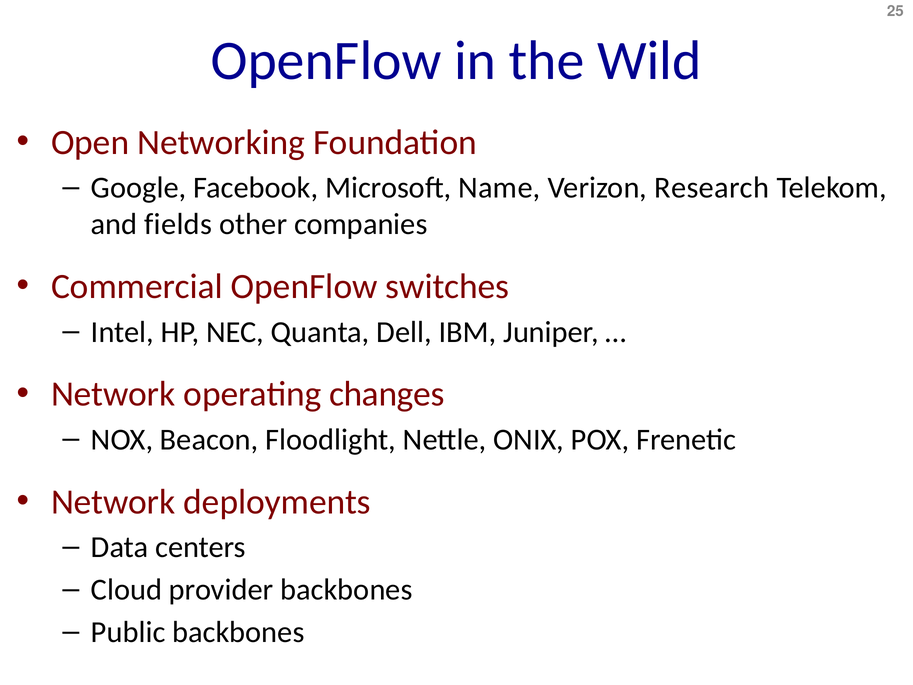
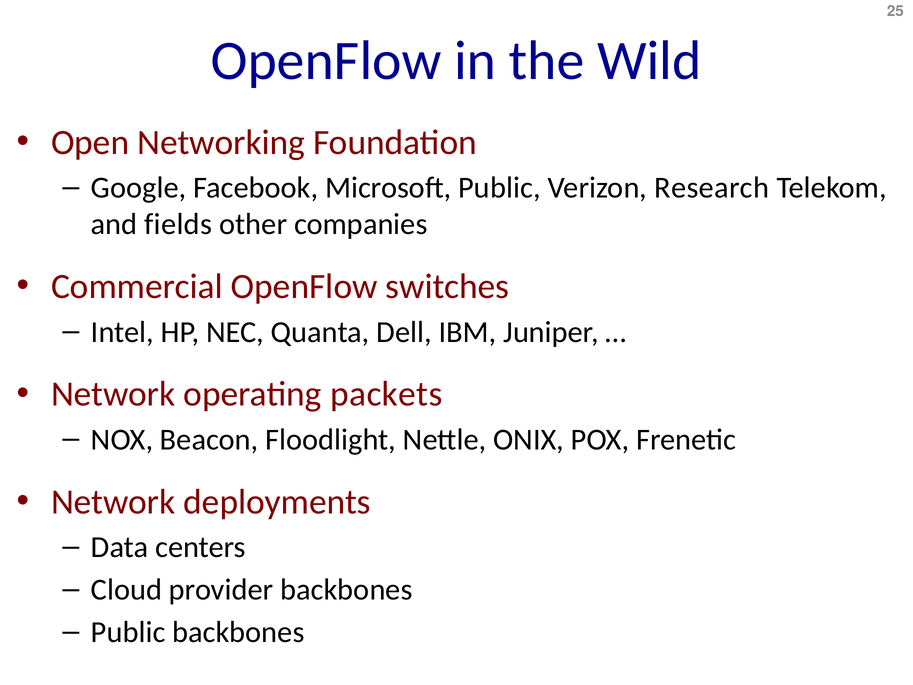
Microsoft Name: Name -> Public
changes: changes -> packets
